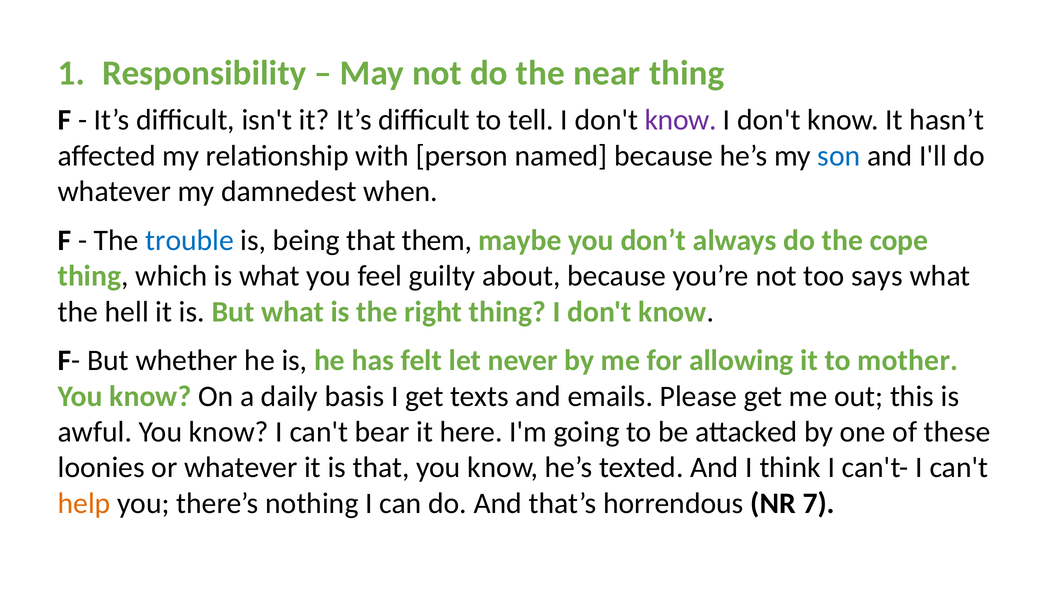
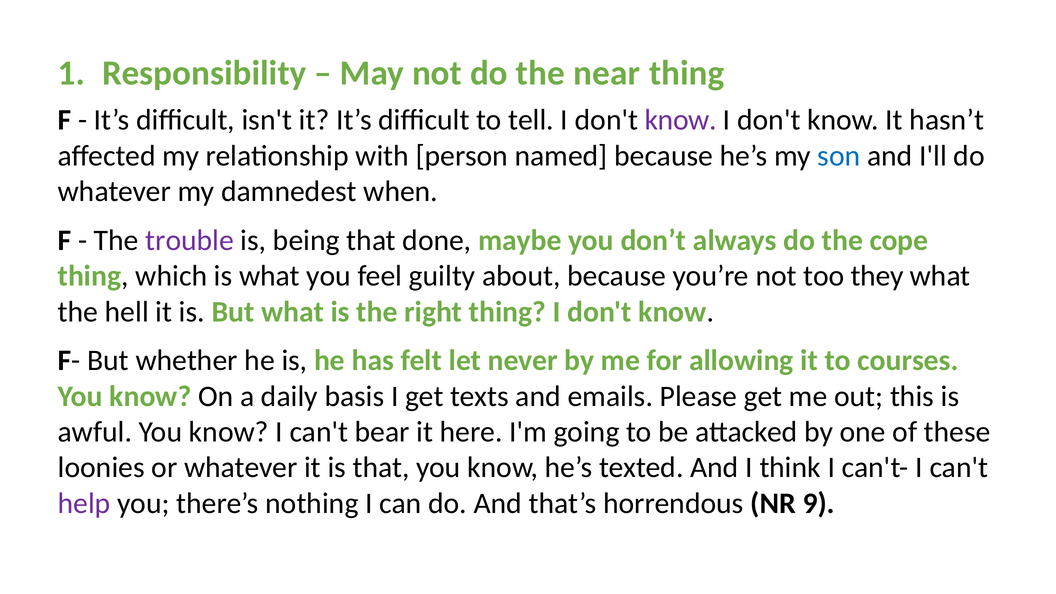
trouble colour: blue -> purple
them: them -> done
says: says -> they
mother: mother -> courses
help colour: orange -> purple
7: 7 -> 9
